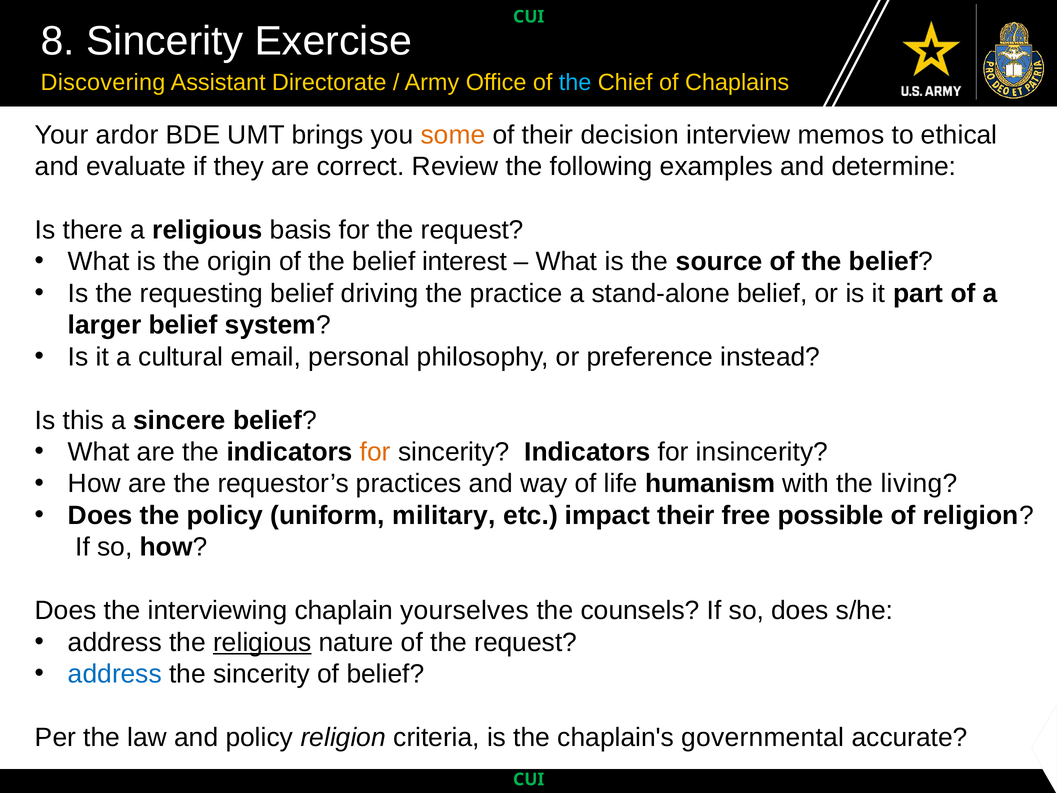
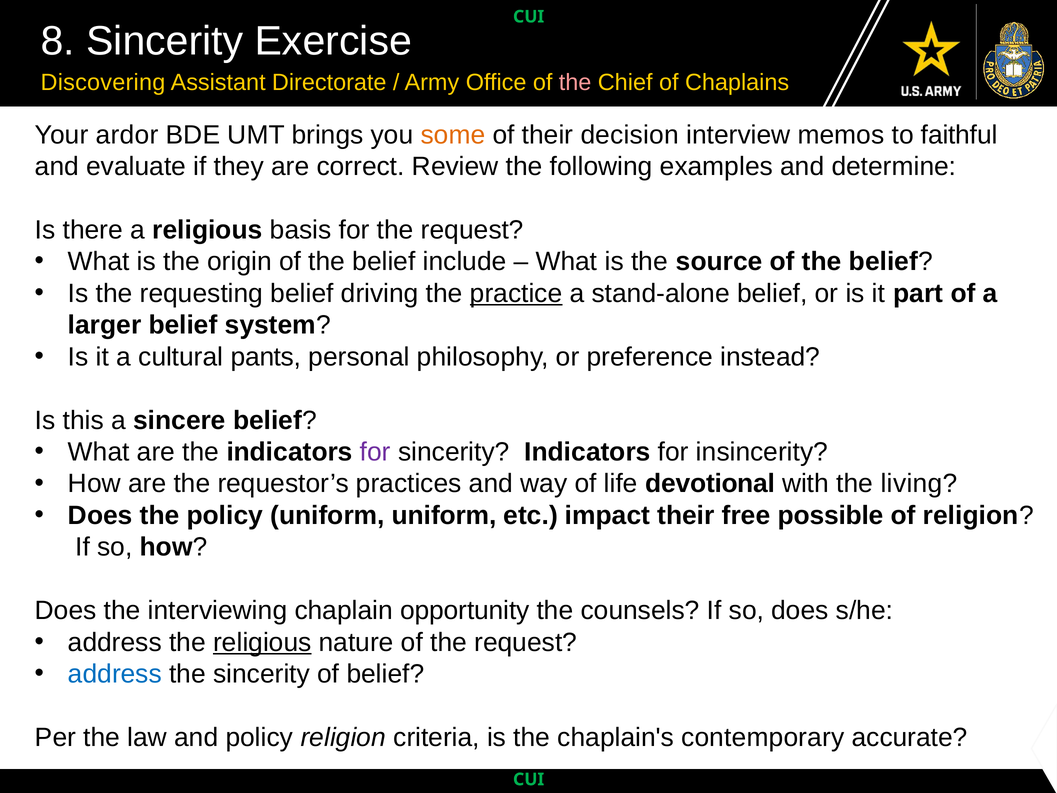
the at (575, 82) colour: light blue -> pink
ethical: ethical -> faithful
interest: interest -> include
practice underline: none -> present
email: email -> pants
for at (375, 452) colour: orange -> purple
humanism: humanism -> devotional
uniform military: military -> uniform
yourselves: yourselves -> opportunity
governmental: governmental -> contemporary
